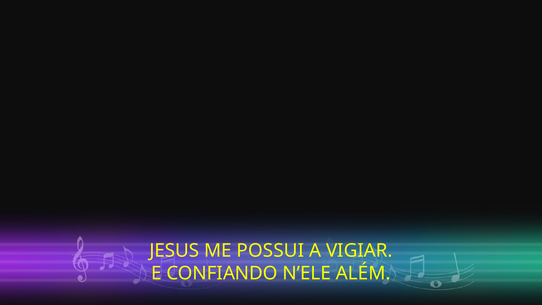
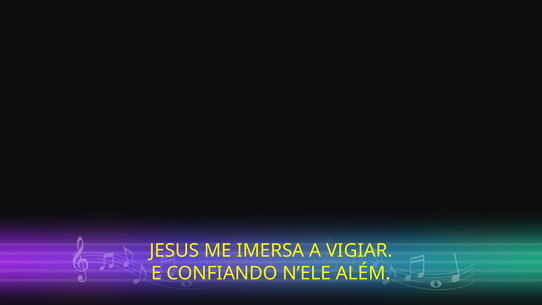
POSSUI: POSSUI -> IMERSA
